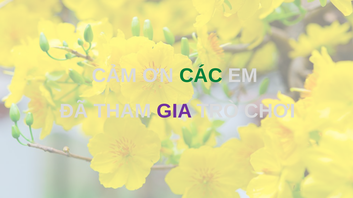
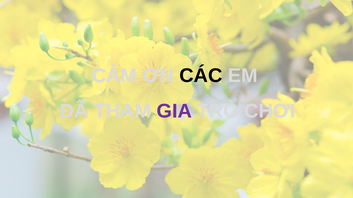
CÁC colour: green -> black
